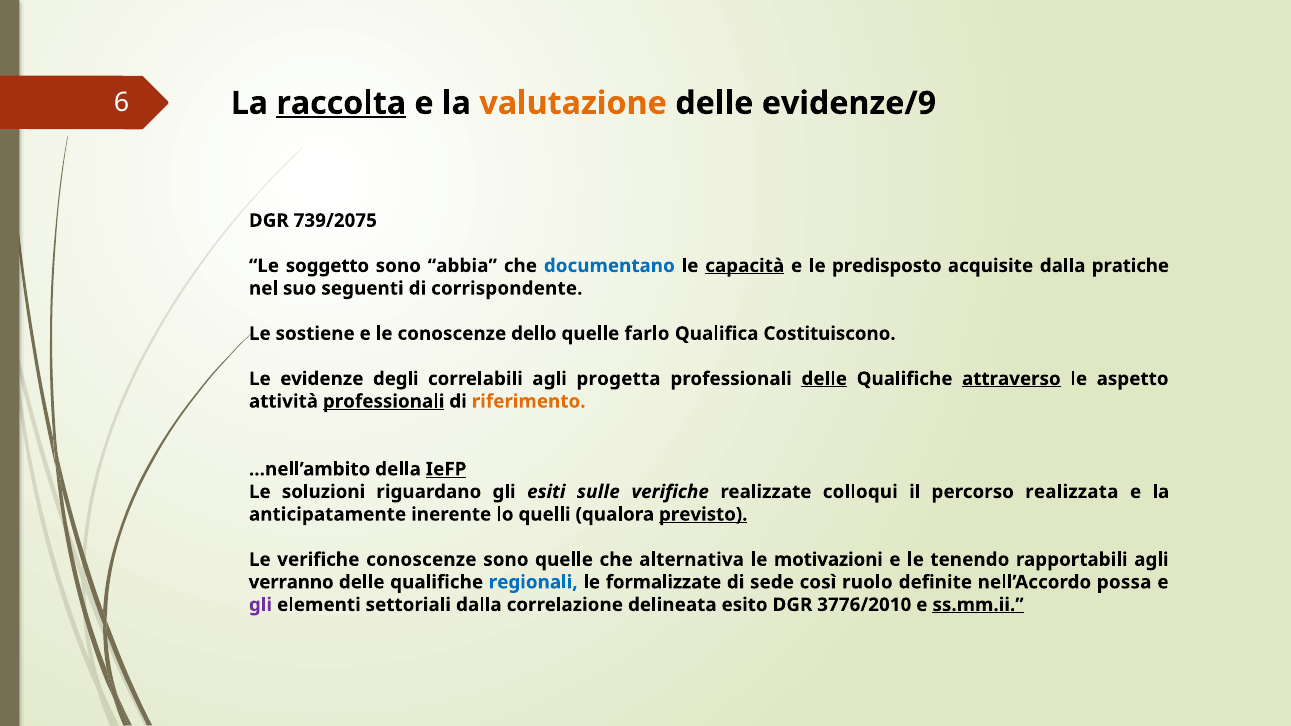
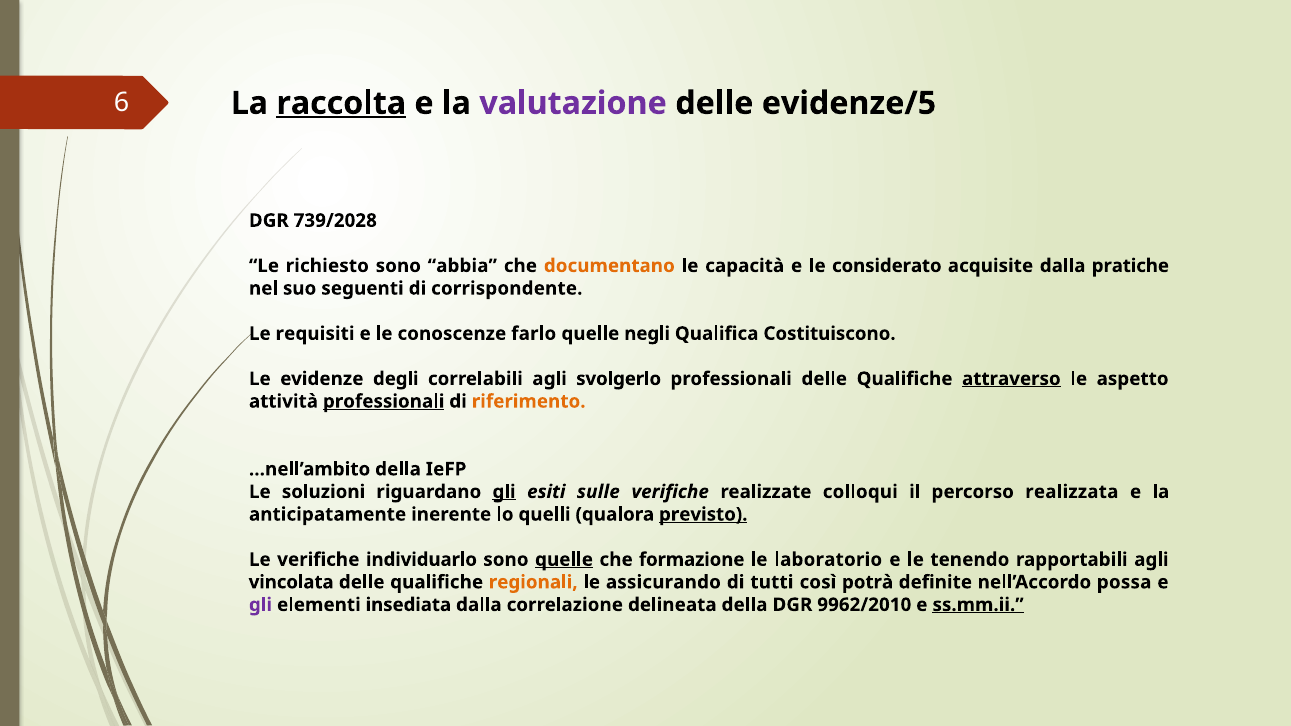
valutazione colour: orange -> purple
evidenze/9: evidenze/9 -> evidenze/5
739/2075: 739/2075 -> 739/2028
soggetto: soggetto -> richiesto
documentano colour: blue -> orange
capacità underline: present -> none
predisposto: predisposto -> considerato
sostiene: sostiene -> requisiti
dello: dello -> farlo
farlo: farlo -> negli
progetta: progetta -> svolgerlo
delle at (824, 379) underline: present -> none
IeFP underline: present -> none
gli at (504, 492) underline: none -> present
verifiche conoscenze: conoscenze -> individuarlo
quelle at (564, 560) underline: none -> present
alternativa: alternativa -> formazione
motivazioni: motivazioni -> laboratorio
verranno: verranno -> vincolata
regionali colour: blue -> orange
formalizzate: formalizzate -> assicurando
sede: sede -> tutti
ruolo: ruolo -> potrà
settoriali: settoriali -> insediata
delineata esito: esito -> della
3776/2010: 3776/2010 -> 9962/2010
